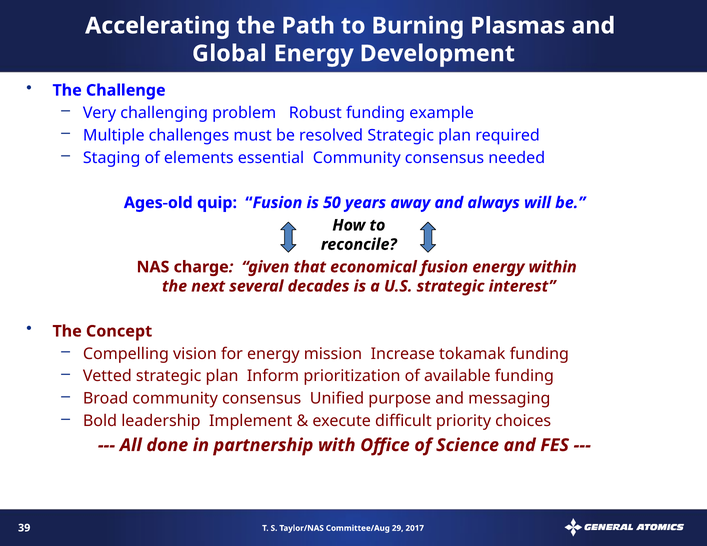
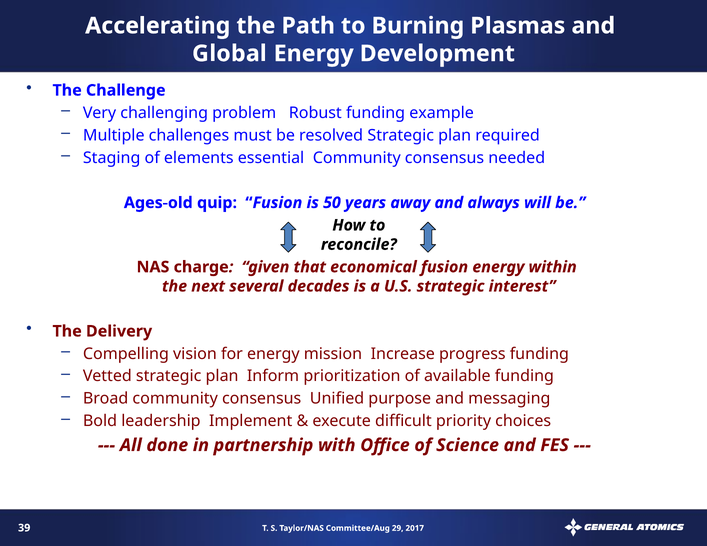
Concept: Concept -> Delivery
tokamak: tokamak -> progress
